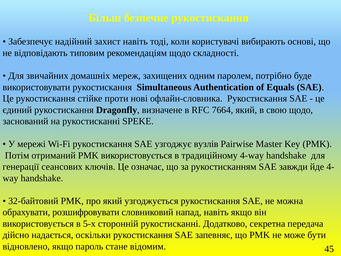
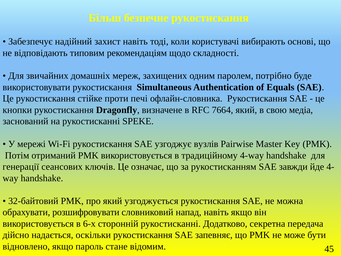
нові: нові -> печі
єдиний: єдиний -> кнопки
свою щодо: щодо -> медіа
5-х: 5-х -> 6-х
